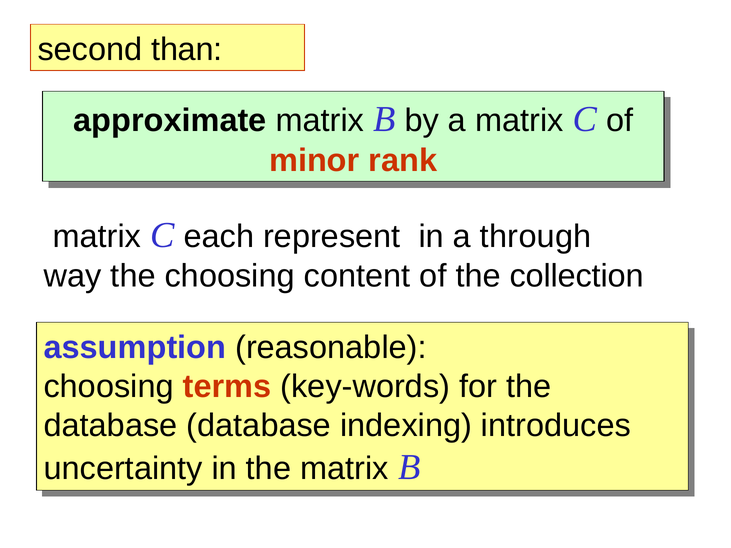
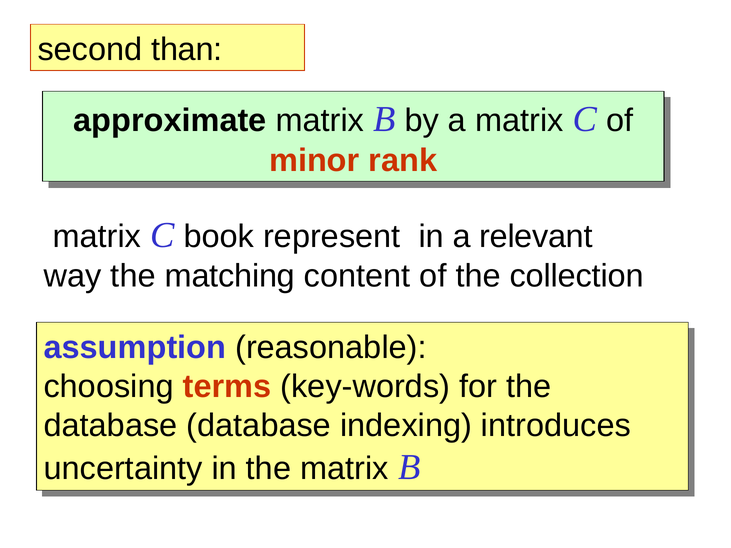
each: each -> book
through: through -> relevant
the choosing: choosing -> matching
